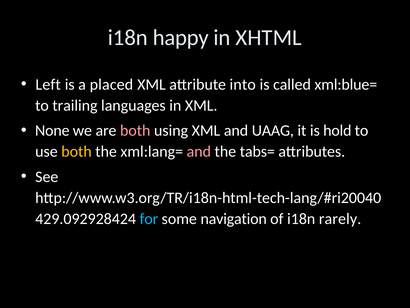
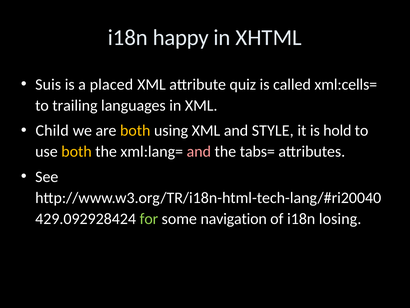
Left: Left -> Suis
into: into -> quiz
xml:blue=: xml:blue= -> xml:cells=
None: None -> Child
both at (135, 130) colour: pink -> yellow
UAAG: UAAG -> STYLE
for colour: light blue -> light green
rarely: rarely -> losing
